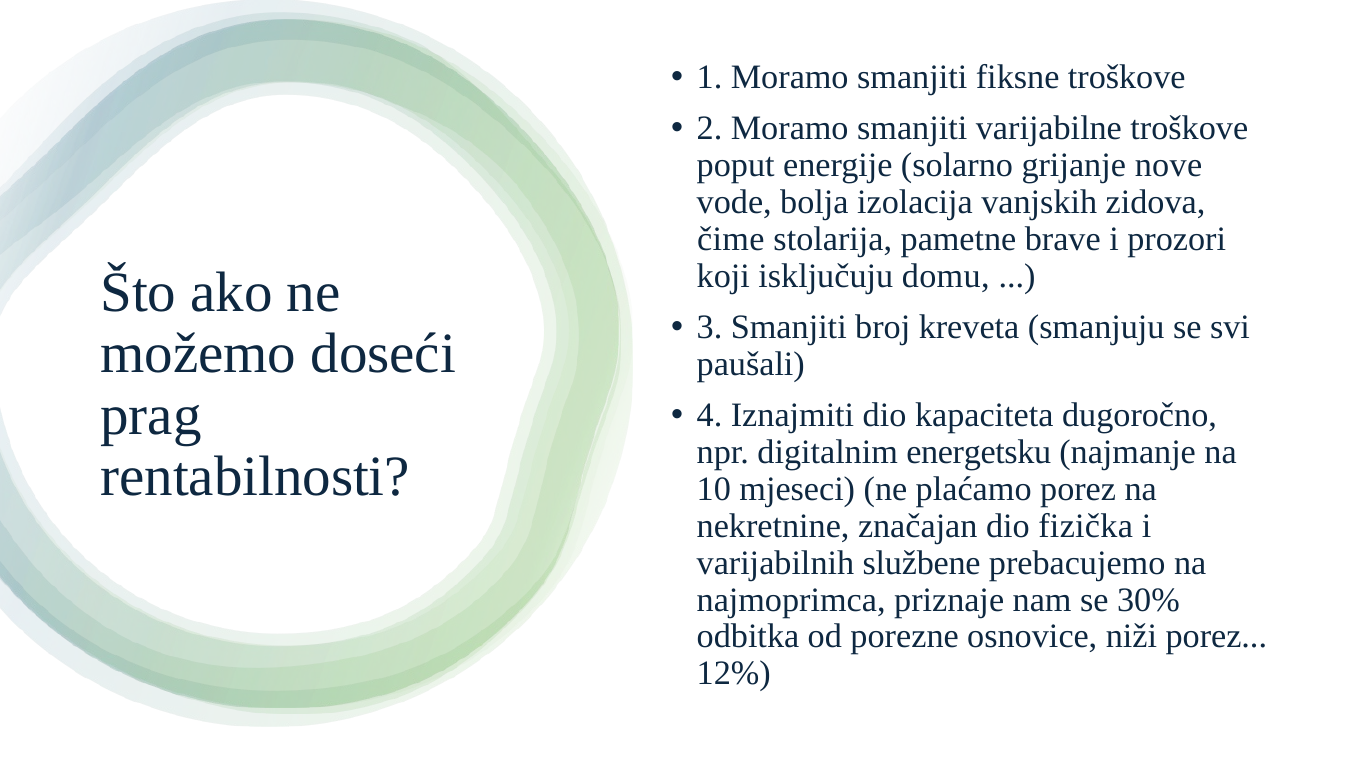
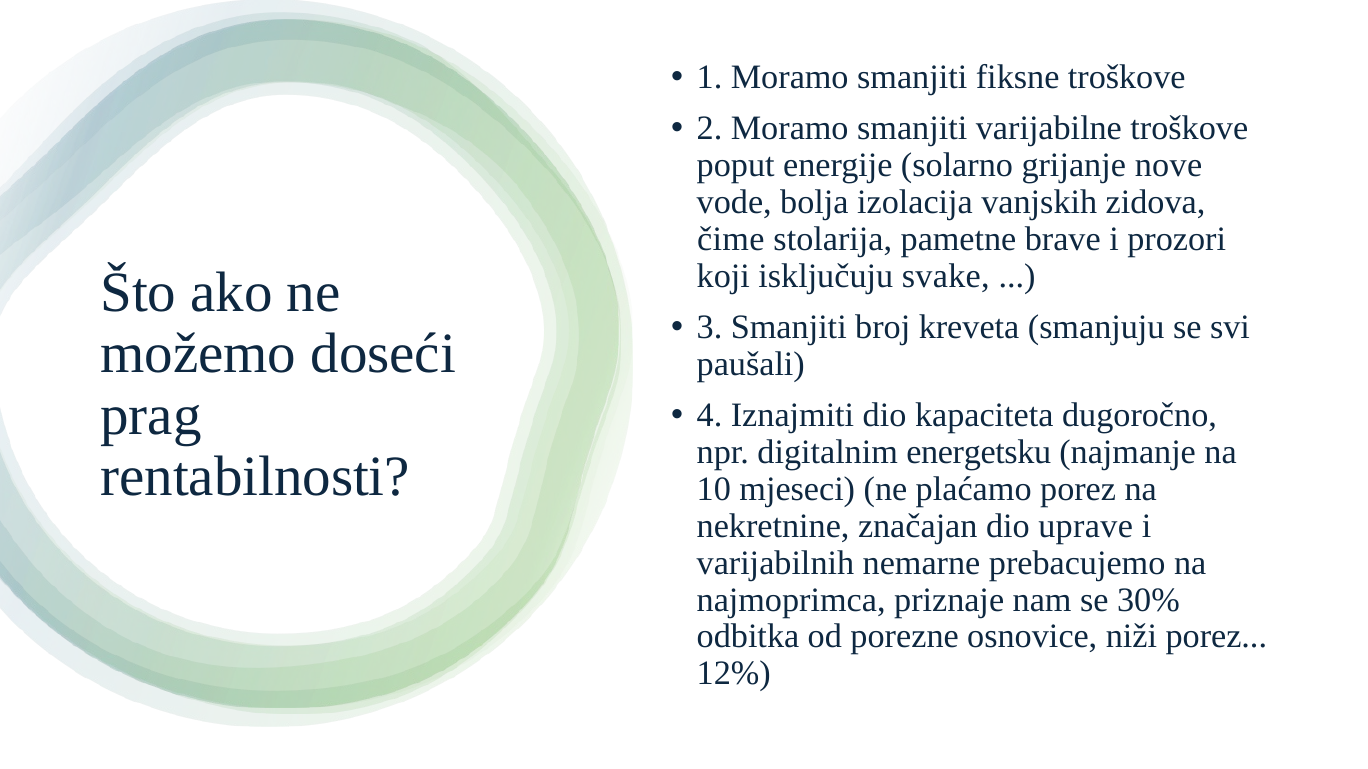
domu: domu -> svake
fizička: fizička -> uprave
službene: službene -> nemarne
